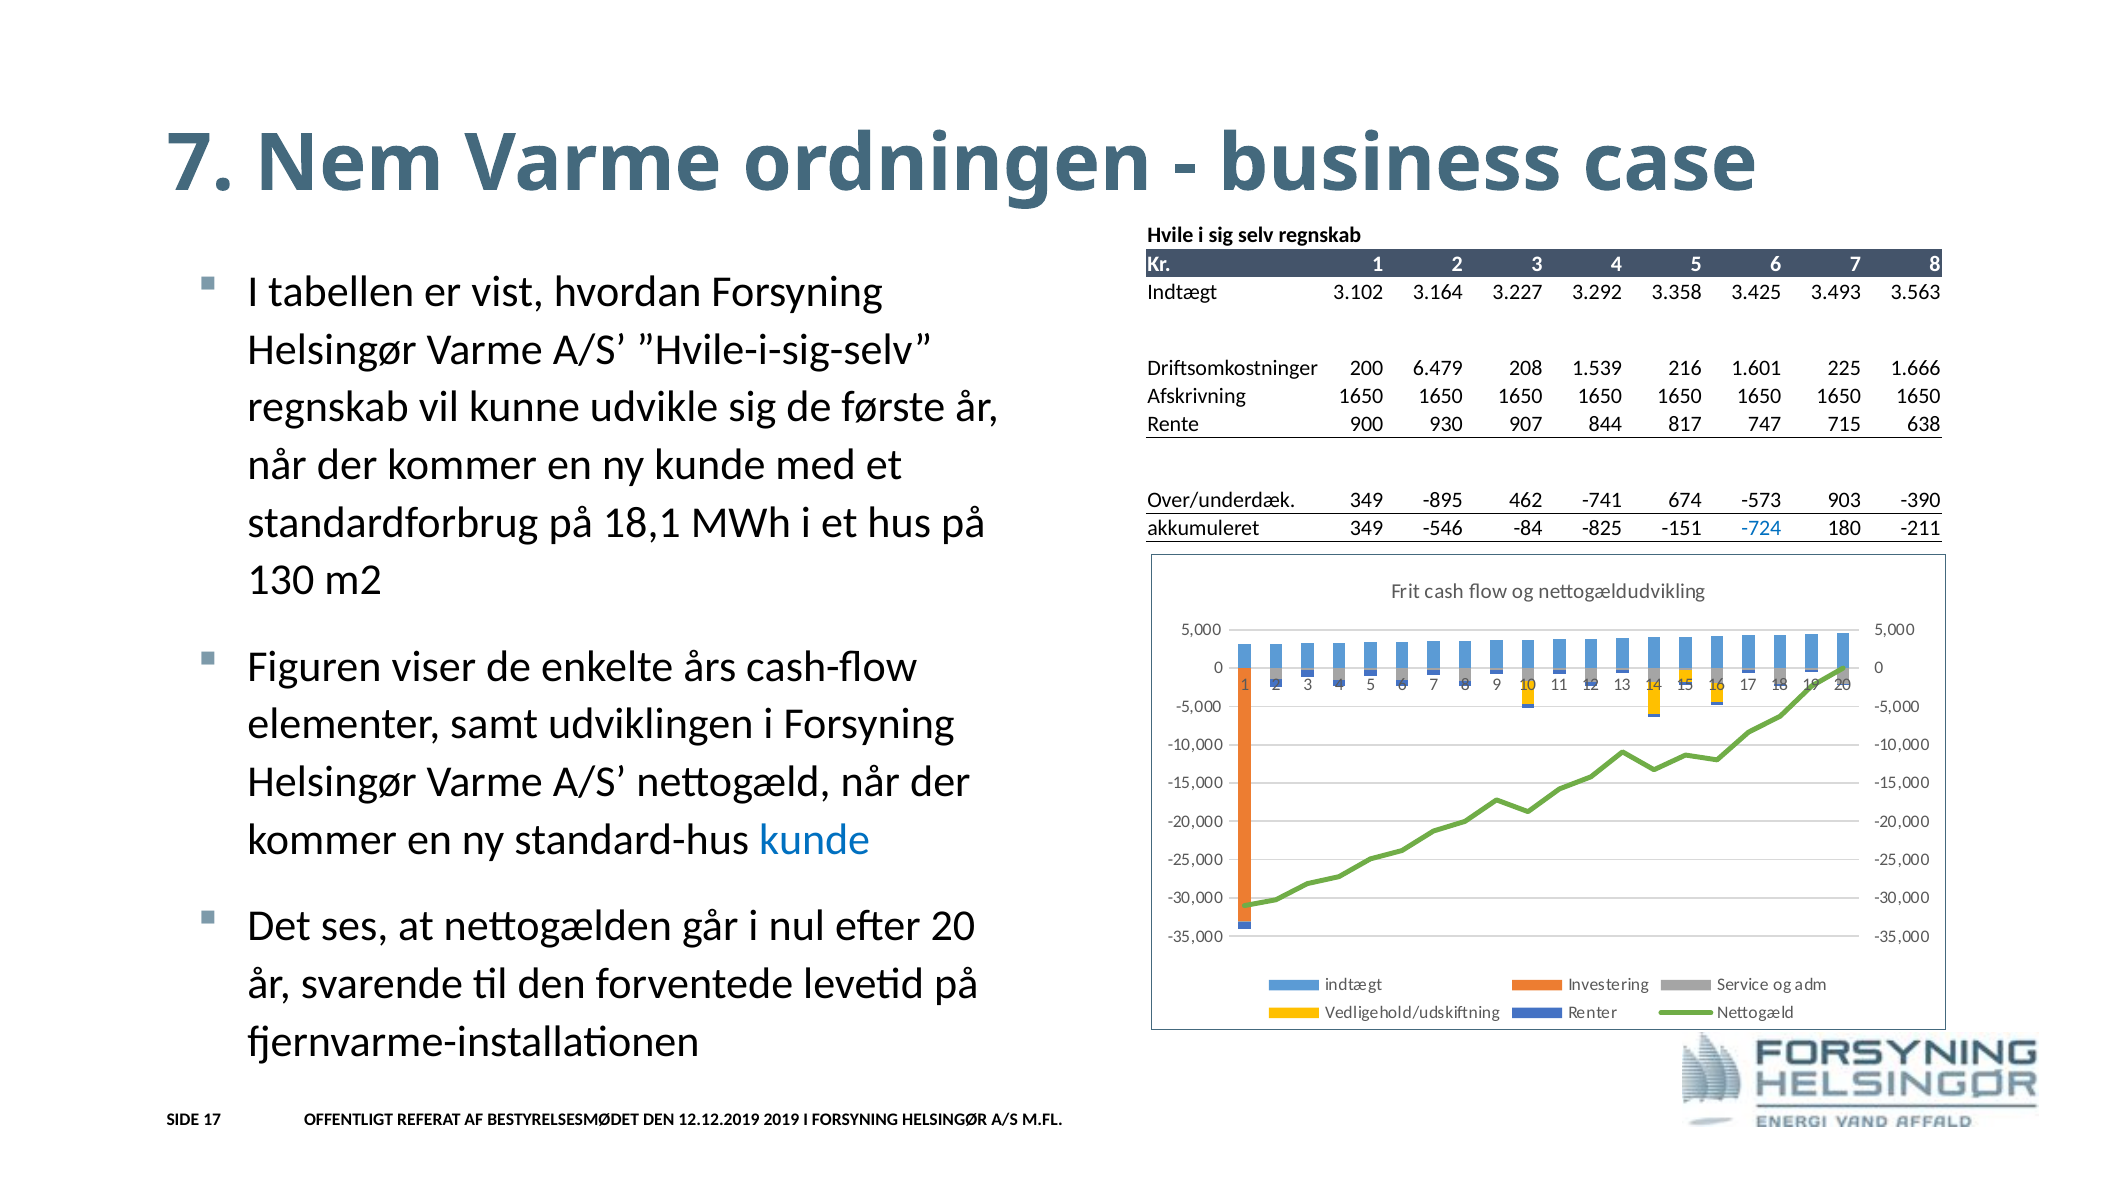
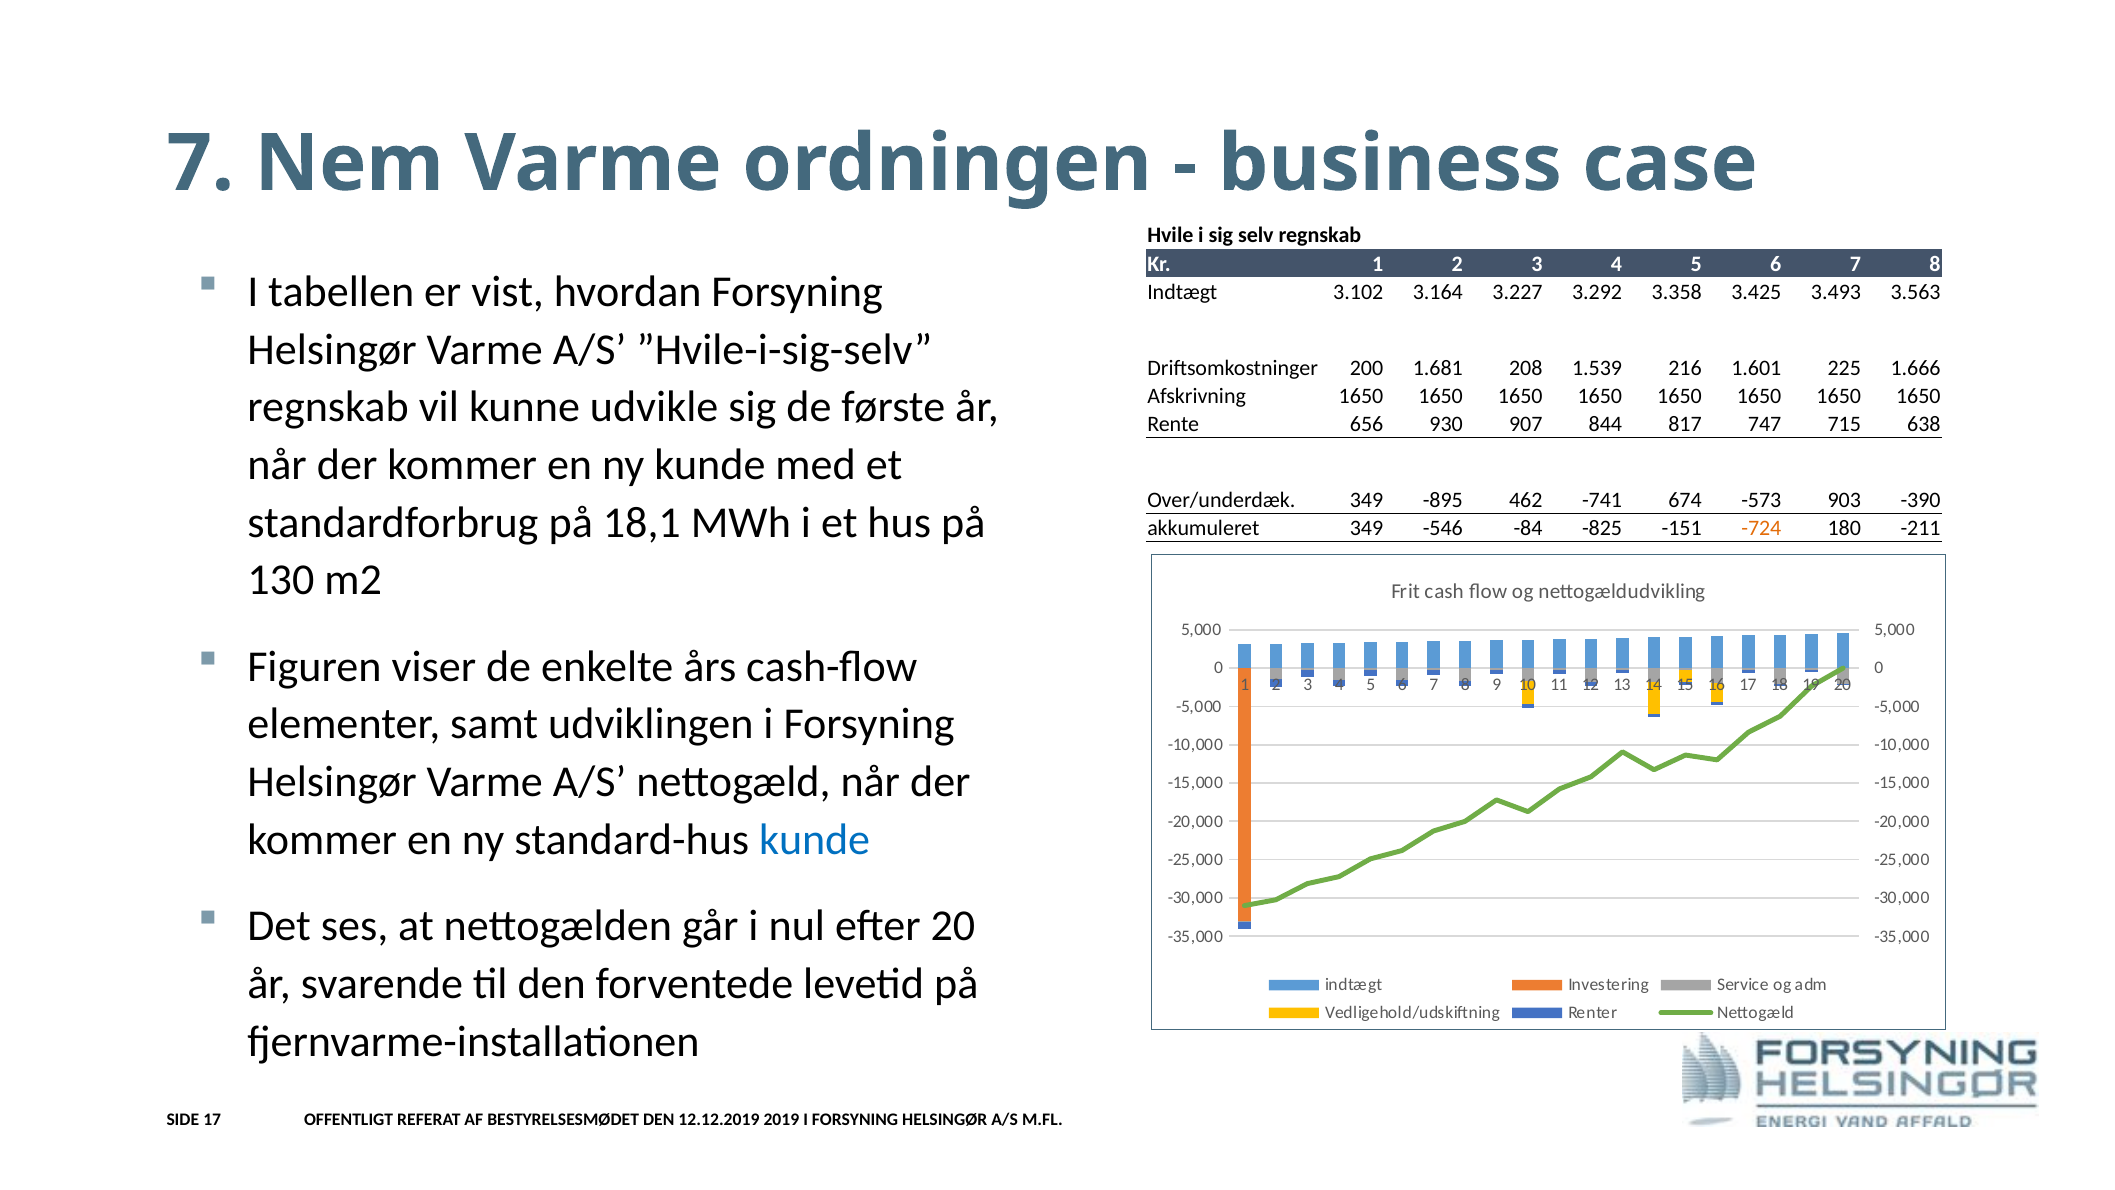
6.479: 6.479 -> 1.681
900: 900 -> 656
-724 colour: blue -> orange
